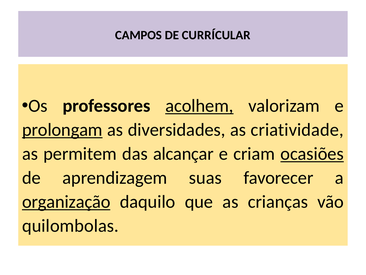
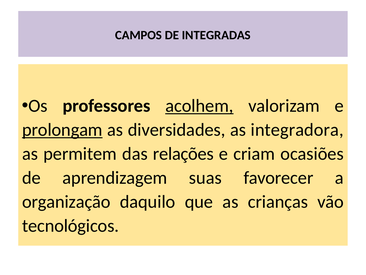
CURRÍCULAR: CURRÍCULAR -> INTEGRADAS
criatividade: criatividade -> integradora
alcançar: alcançar -> relações
ocasiões underline: present -> none
organização underline: present -> none
quilombolas: quilombolas -> tecnológicos
